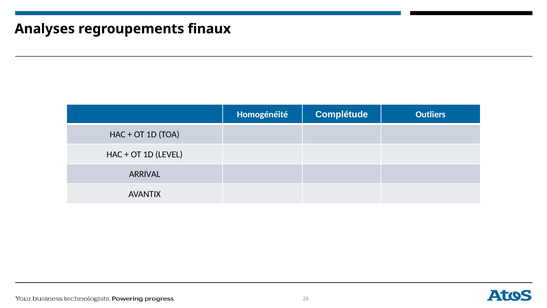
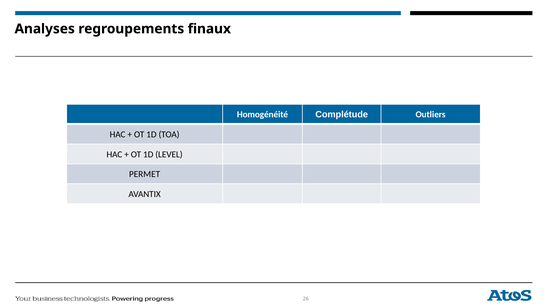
ARRIVAL: ARRIVAL -> PERMET
